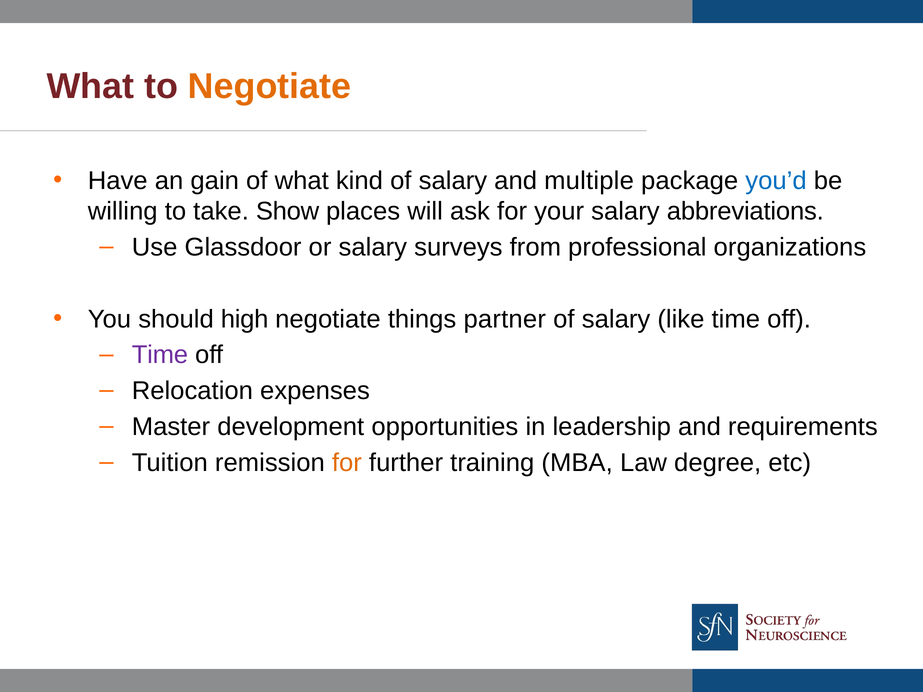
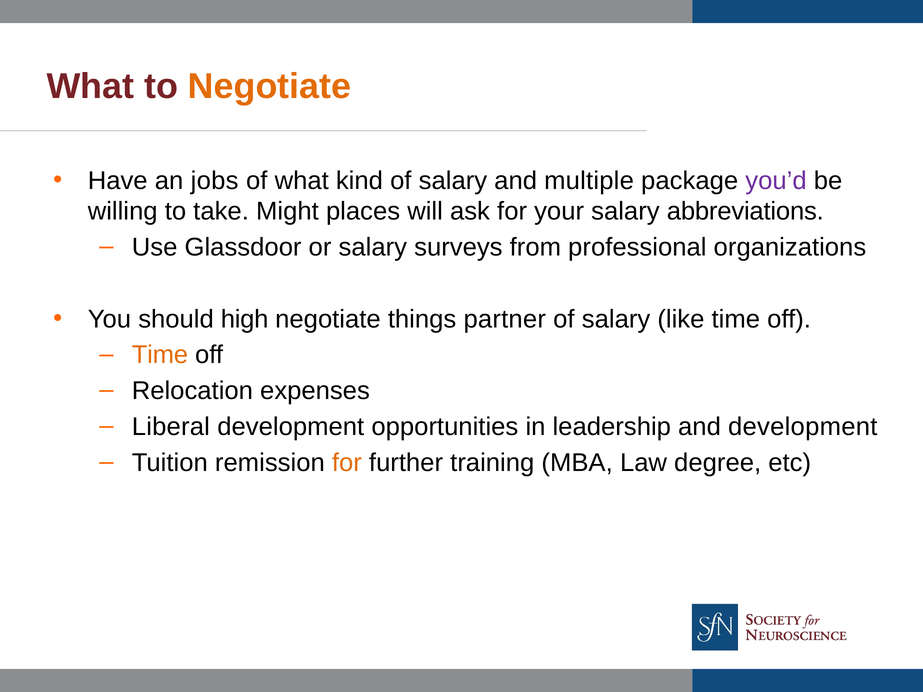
gain: gain -> jobs
you’d colour: blue -> purple
Show: Show -> Might
Time at (160, 355) colour: purple -> orange
Master: Master -> Liberal
and requirements: requirements -> development
